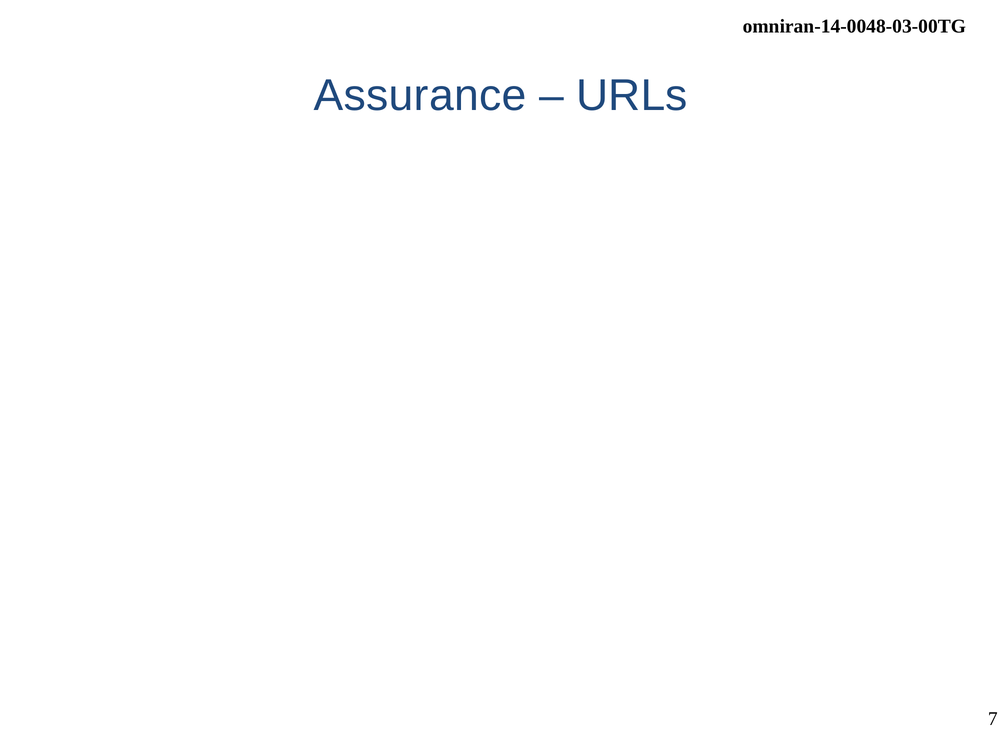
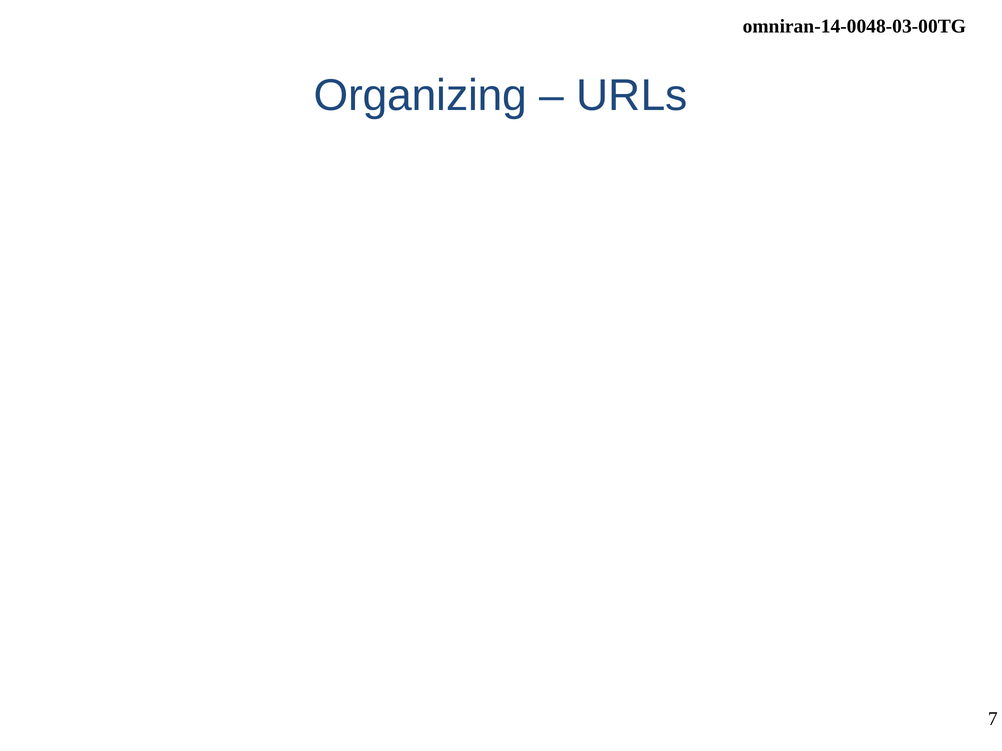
Assurance: Assurance -> Organizing
